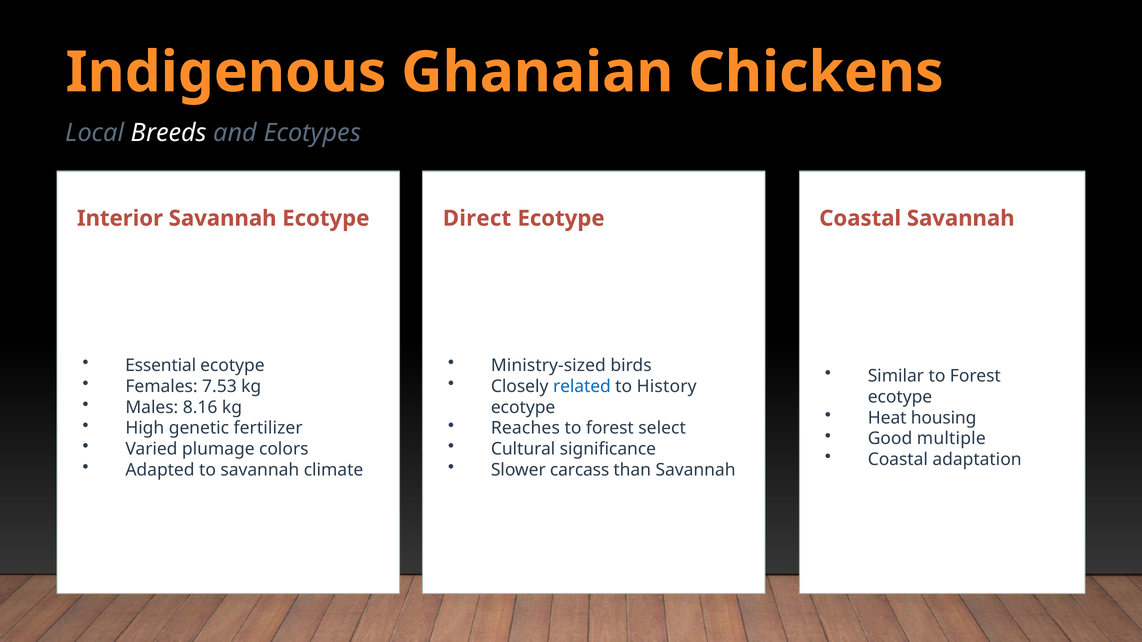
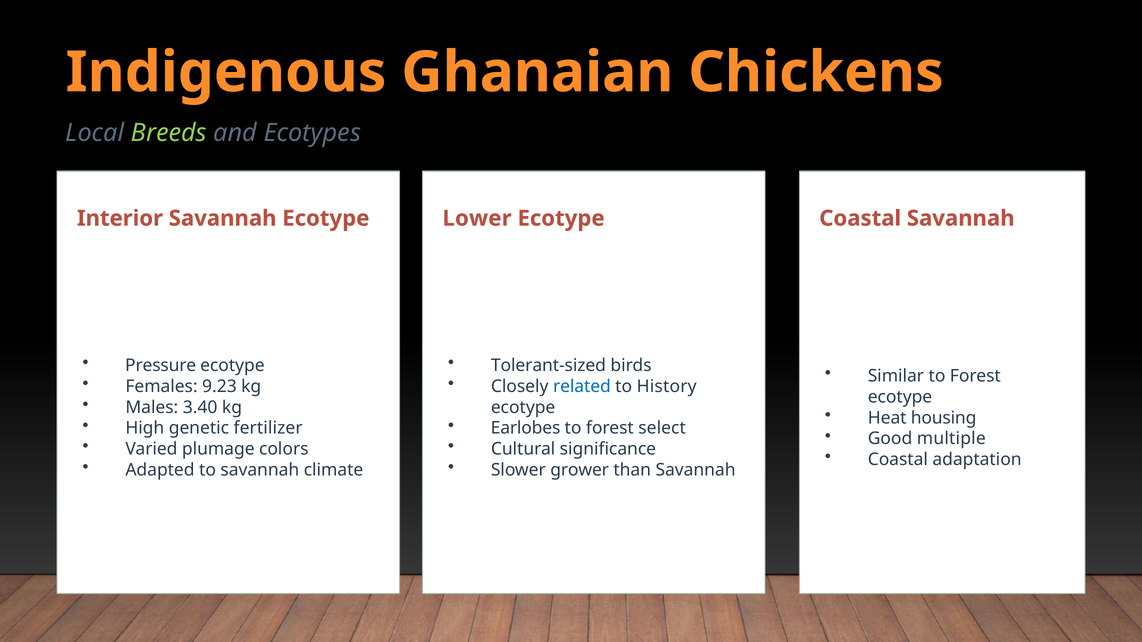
Breeds colour: white -> light green
Direct: Direct -> Lower
Essential: Essential -> Pressure
Ministry-sized: Ministry-sized -> Tolerant-sized
7.53: 7.53 -> 9.23
8.16: 8.16 -> 3.40
Reaches: Reaches -> Earlobes
carcass: carcass -> grower
